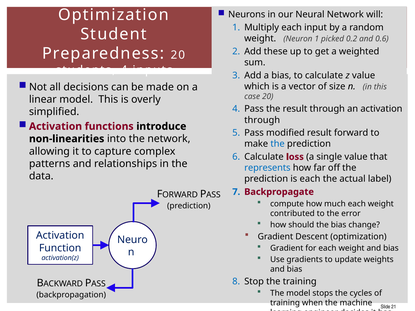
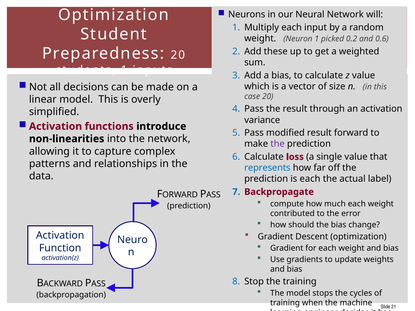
students 4: 4 -> 1
through at (262, 120): through -> variance
the at (278, 144) colour: blue -> purple
